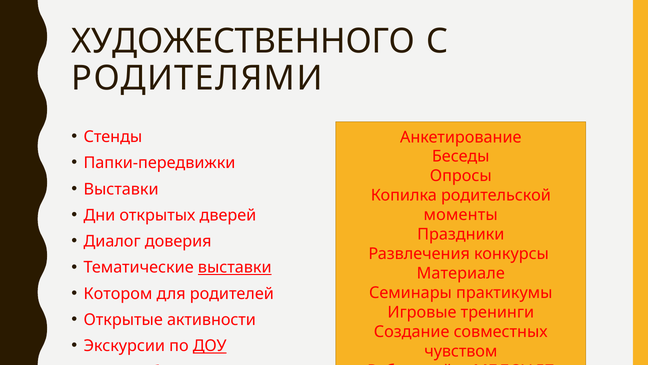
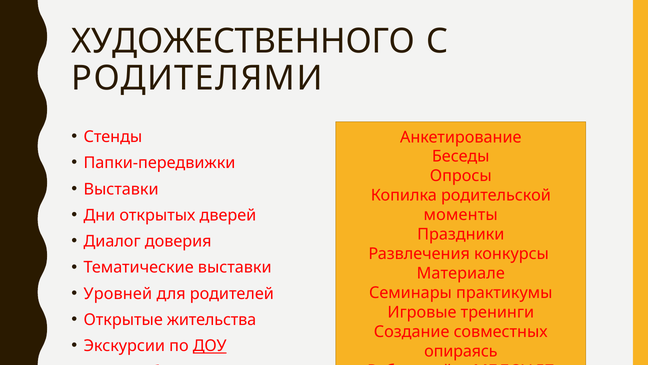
выставки at (235, 267) underline: present -> none
Котором: Котором -> Уровней
активности: активности -> жительства
чувством: чувством -> опираясь
